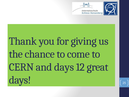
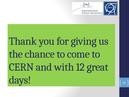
and days: days -> with
